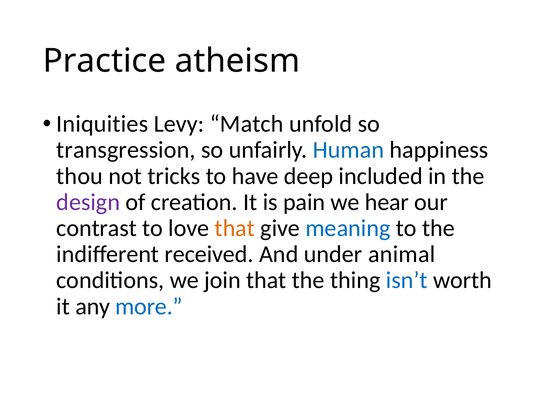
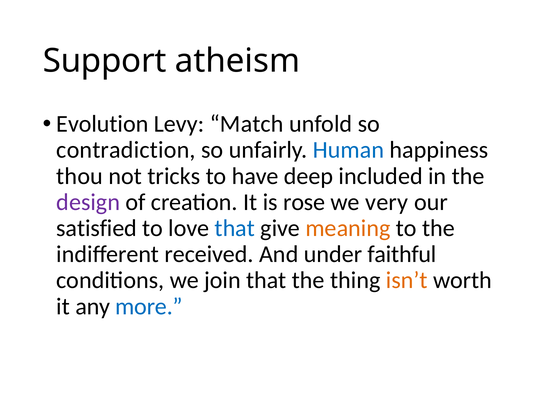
Practice: Practice -> Support
Iniquities: Iniquities -> Evolution
transgression: transgression -> contradiction
pain: pain -> rose
hear: hear -> very
contrast: contrast -> satisfied
that at (235, 228) colour: orange -> blue
meaning colour: blue -> orange
animal: animal -> faithful
isn’t colour: blue -> orange
